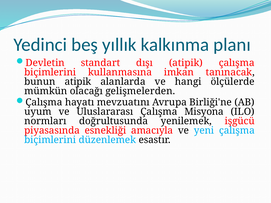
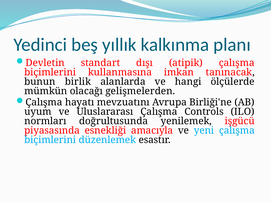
bunun atipik: atipik -> birlik
Misyona: Misyona -> Controls
